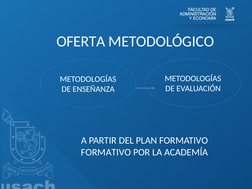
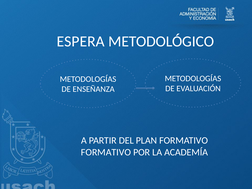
OFERTA: OFERTA -> ESPERA
